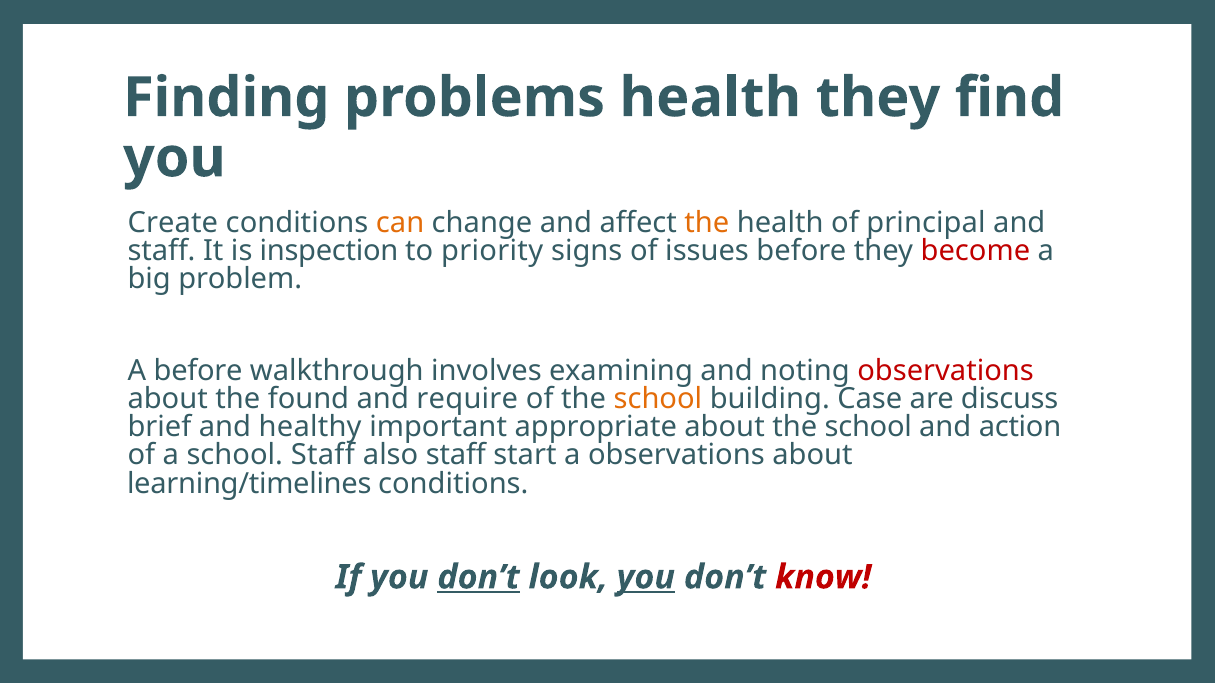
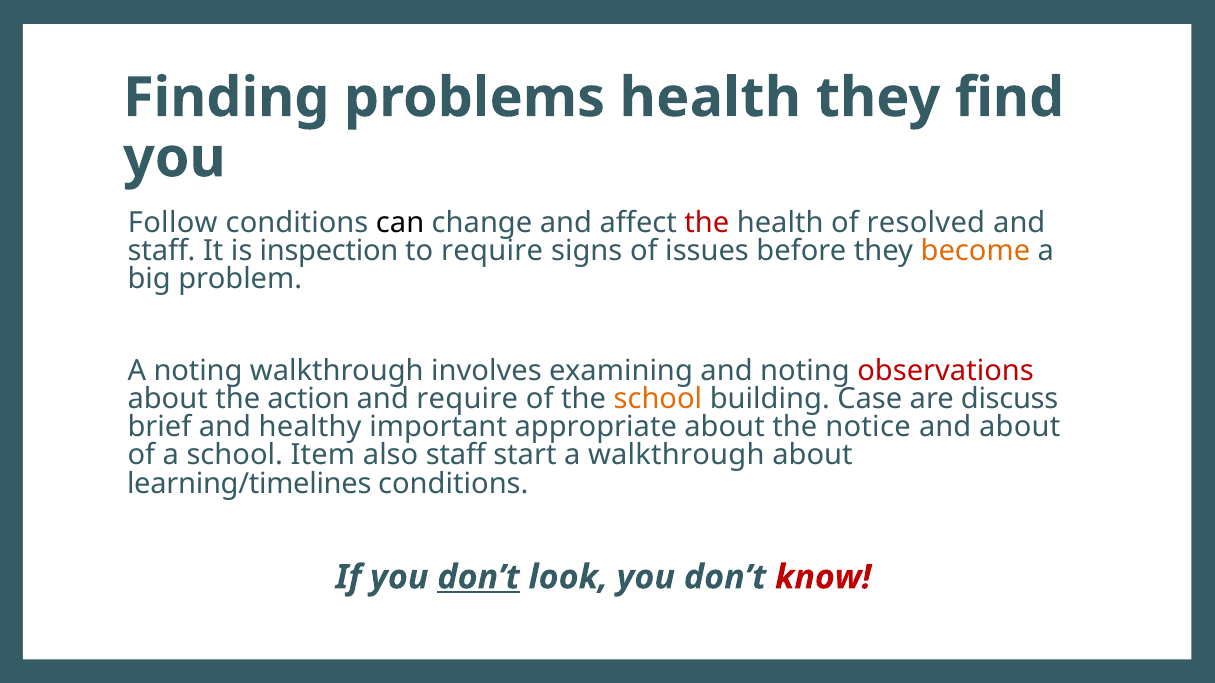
Create: Create -> Follow
can colour: orange -> black
the at (707, 223) colour: orange -> red
principal: principal -> resolved
to priority: priority -> require
become colour: red -> orange
A before: before -> noting
found: found -> action
about the school: school -> notice
and action: action -> about
school Staff: Staff -> Item
a observations: observations -> walkthrough
you at (646, 578) underline: present -> none
